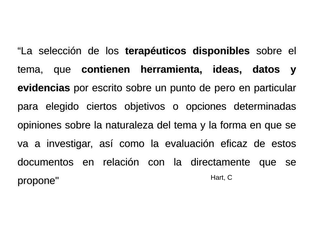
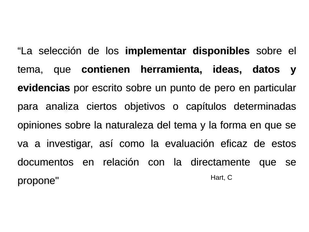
terapéuticos: terapéuticos -> implementar
elegido: elegido -> analiza
opciones: opciones -> capítulos
